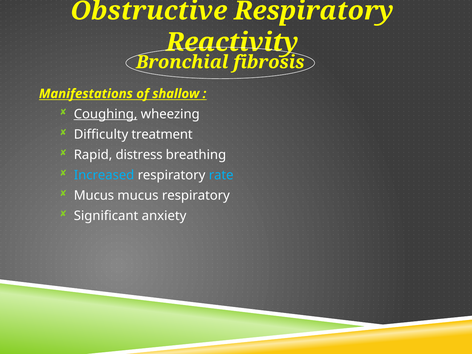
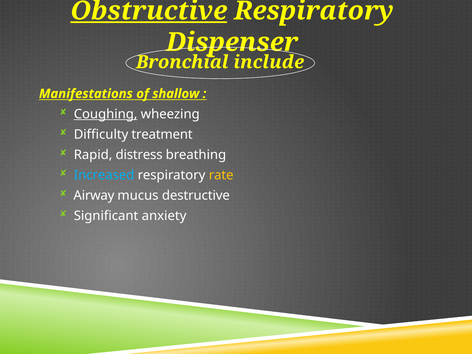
Obstructive underline: none -> present
Reactivity: Reactivity -> Dispenser
fibrosis: fibrosis -> include
rate colour: light blue -> yellow
Mucus at (94, 195): Mucus -> Airway
mucus respiratory: respiratory -> destructive
